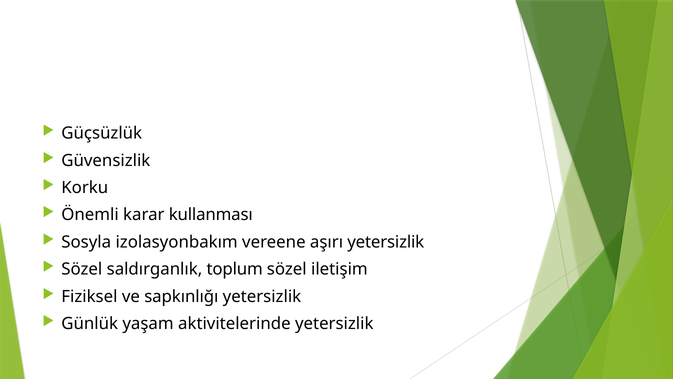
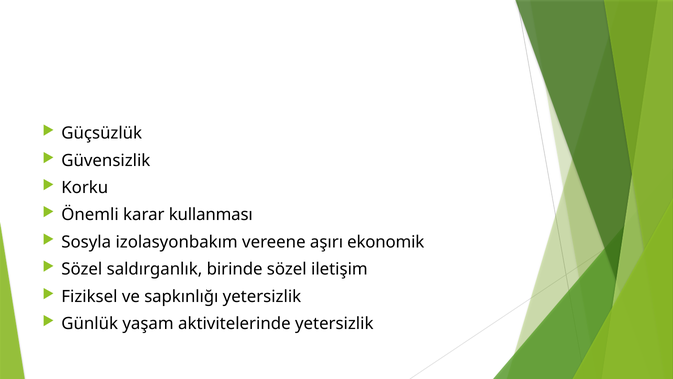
aşırı yetersizlik: yetersizlik -> ekonomik
toplum: toplum -> birinde
